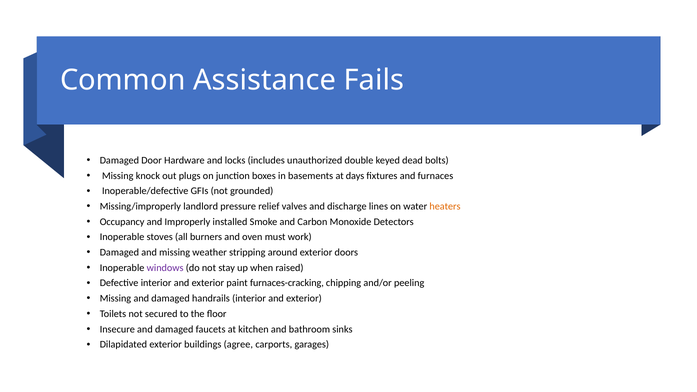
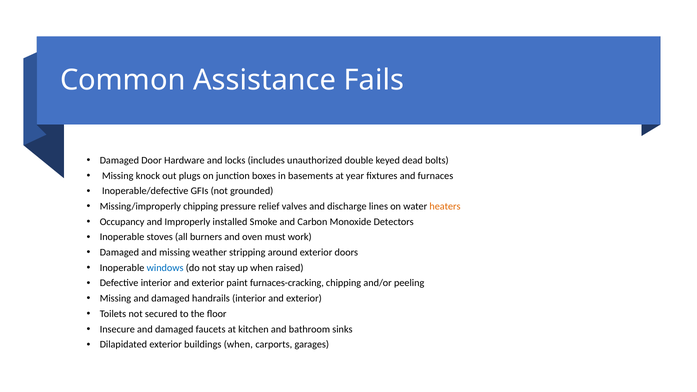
days: days -> year
Missing/improperly landlord: landlord -> chipping
windows colour: purple -> blue
buildings agree: agree -> when
